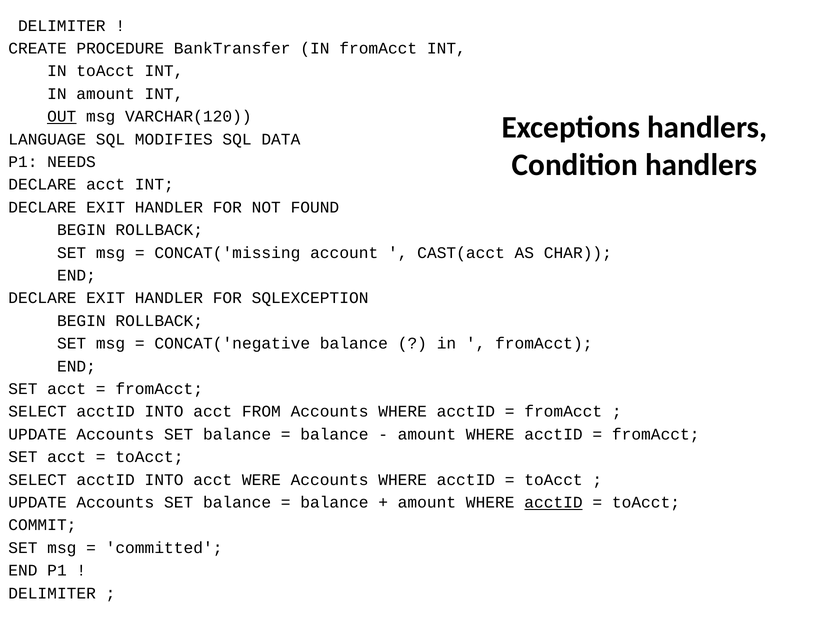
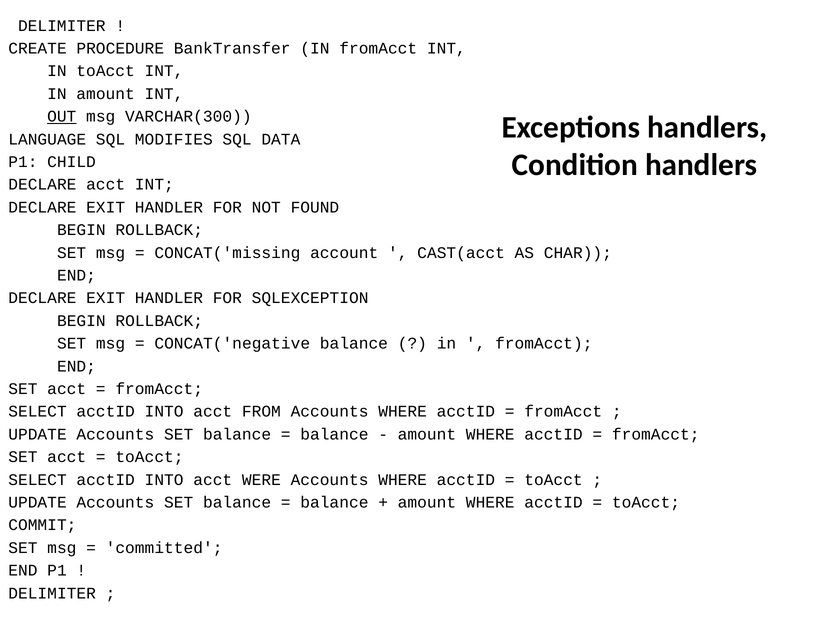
VARCHAR(120: VARCHAR(120 -> VARCHAR(300
NEEDS: NEEDS -> CHILD
acctID at (554, 502) underline: present -> none
